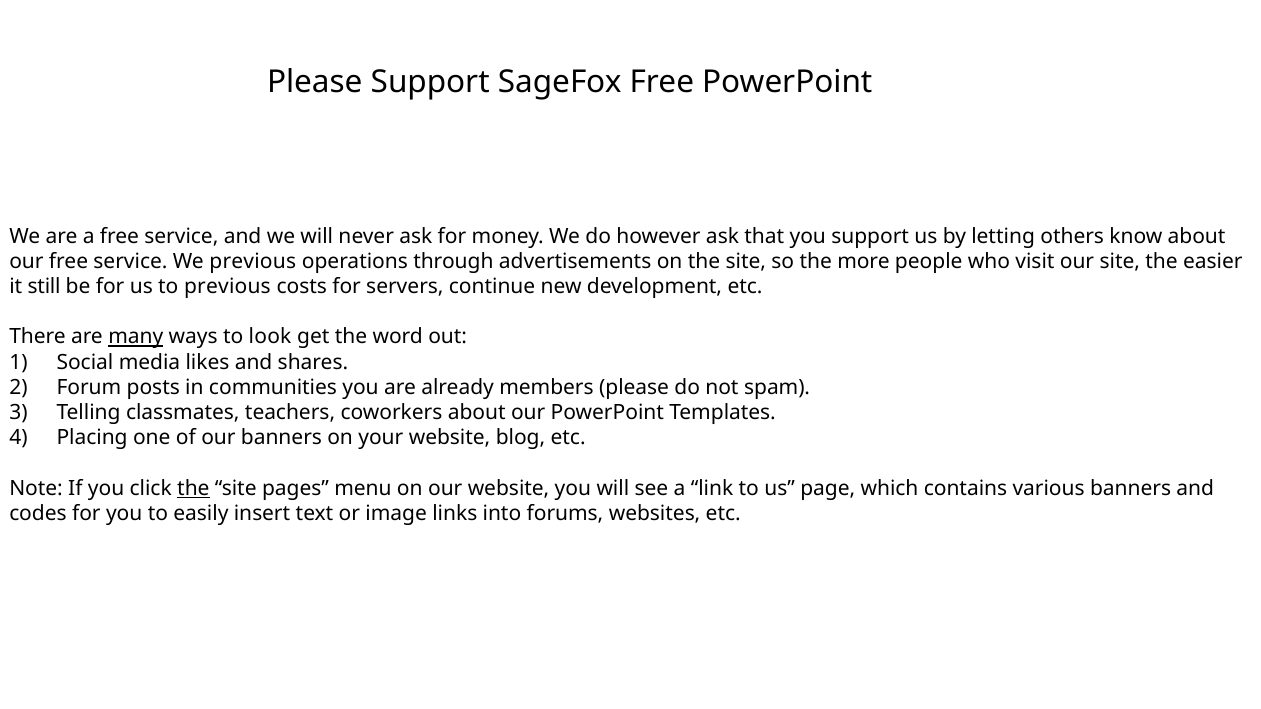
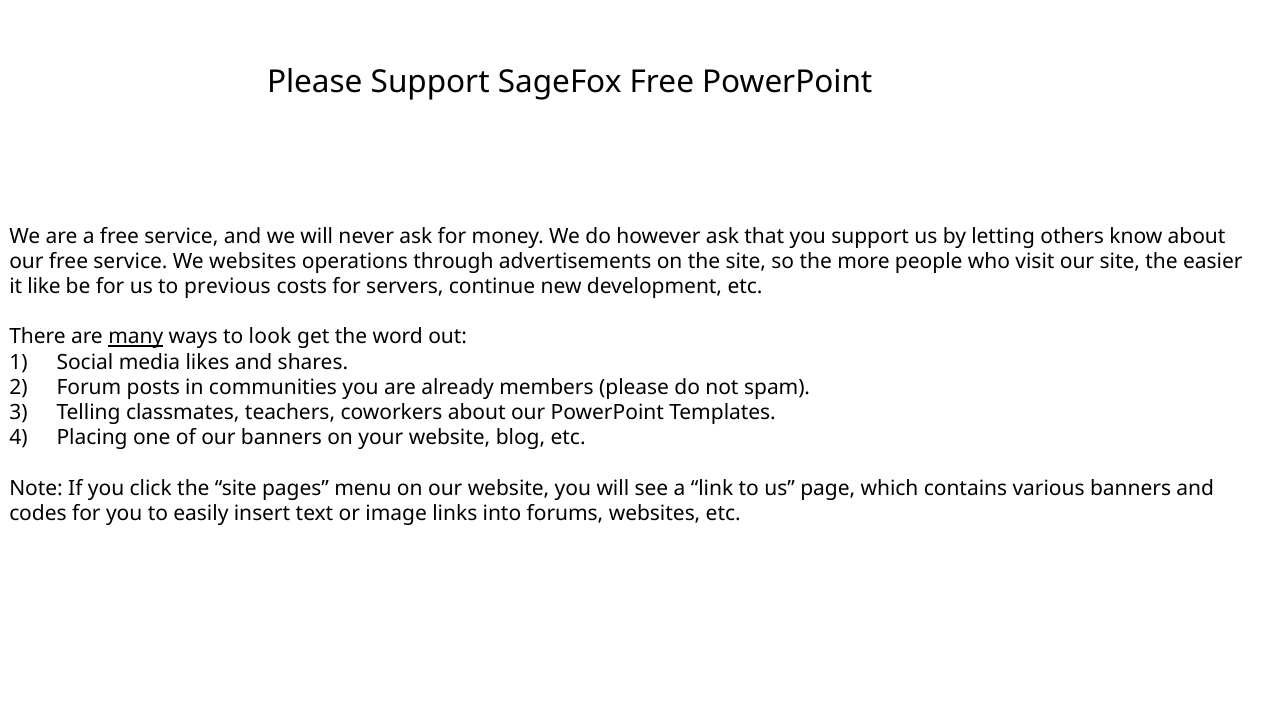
We previous: previous -> websites
still: still -> like
the at (193, 488) underline: present -> none
